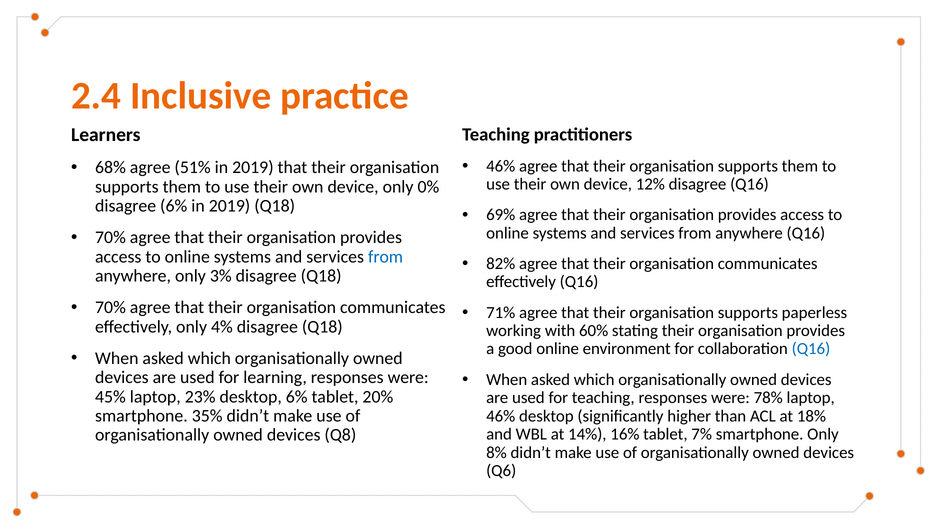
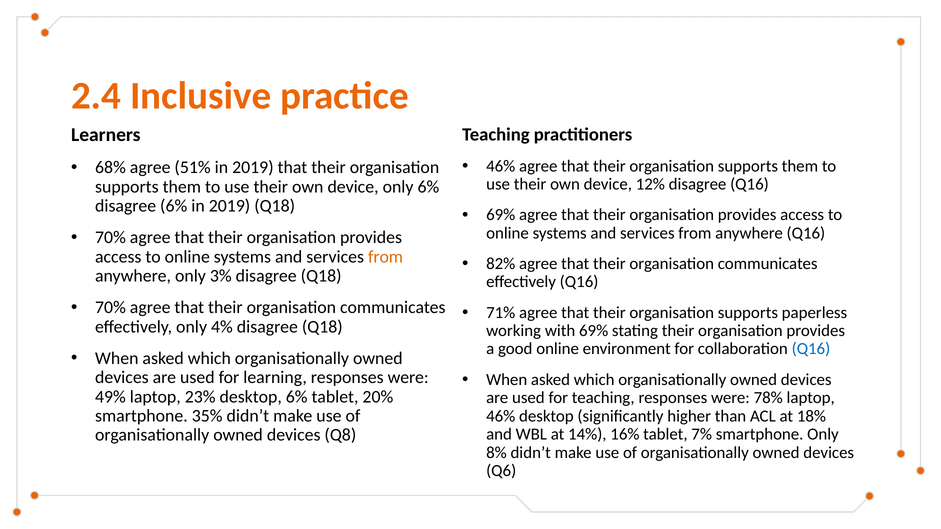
only 0%: 0% -> 6%
from at (386, 257) colour: blue -> orange
with 60%: 60% -> 69%
45%: 45% -> 49%
